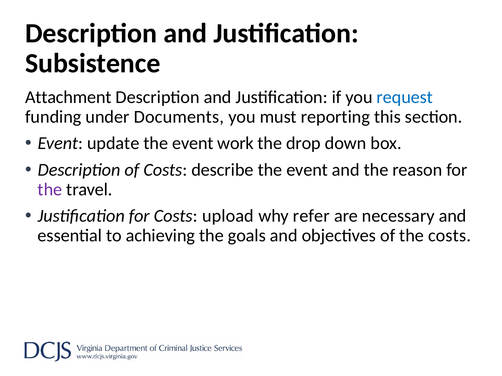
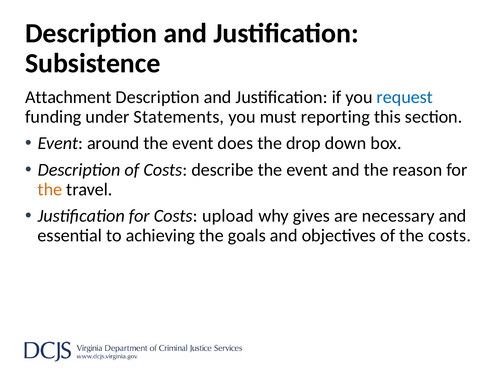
Documents: Documents -> Statements
update: update -> around
work: work -> does
the at (50, 190) colour: purple -> orange
refer: refer -> gives
